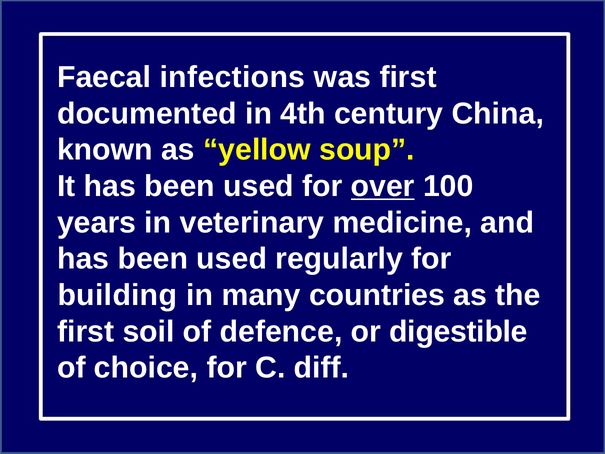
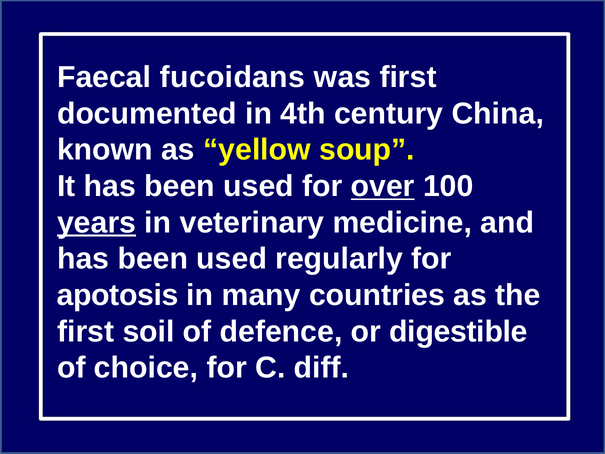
infections: infections -> fucoidans
years underline: none -> present
building: building -> apotosis
